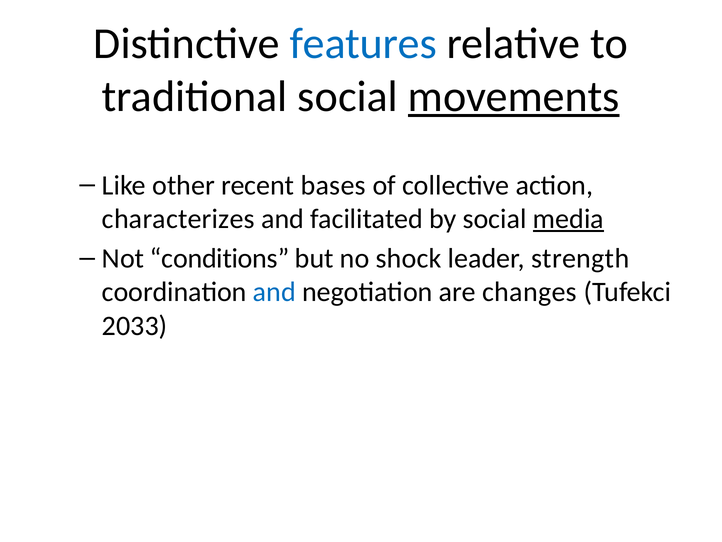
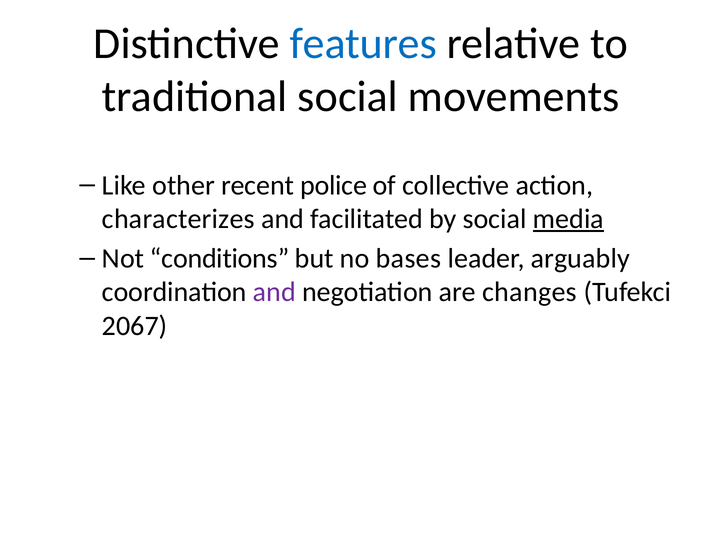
movements underline: present -> none
bases: bases -> police
shock: shock -> bases
strength: strength -> arguably
and at (274, 292) colour: blue -> purple
2033: 2033 -> 2067
